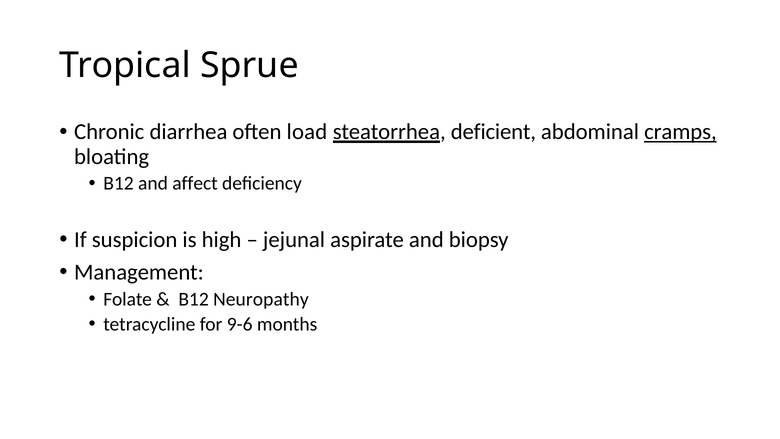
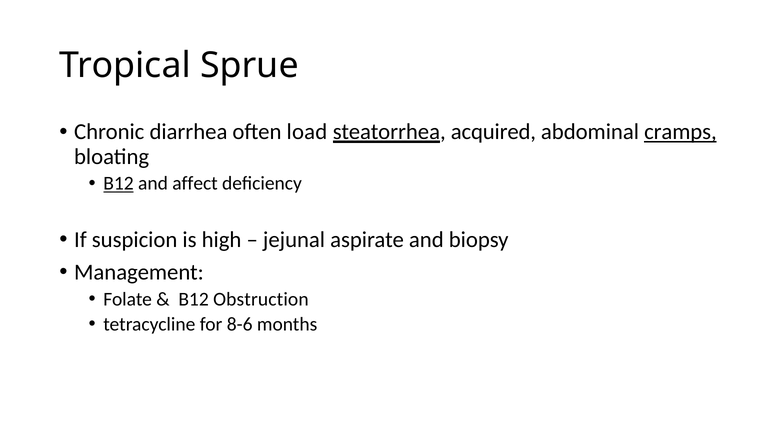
deficient: deficient -> acquired
B12 at (119, 183) underline: none -> present
Neuropathy: Neuropathy -> Obstruction
9-6: 9-6 -> 8-6
